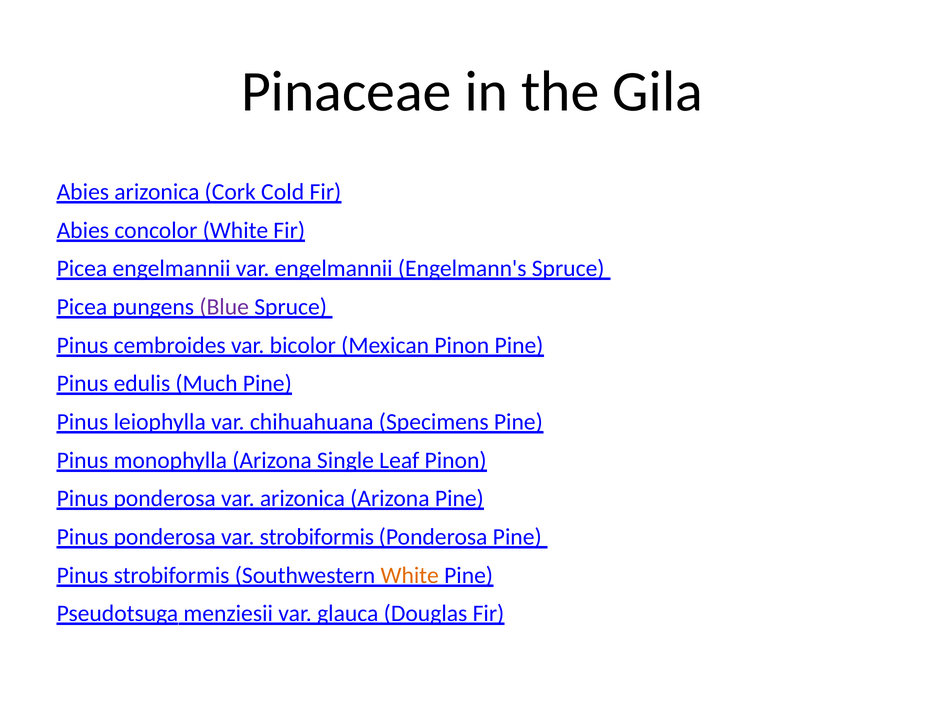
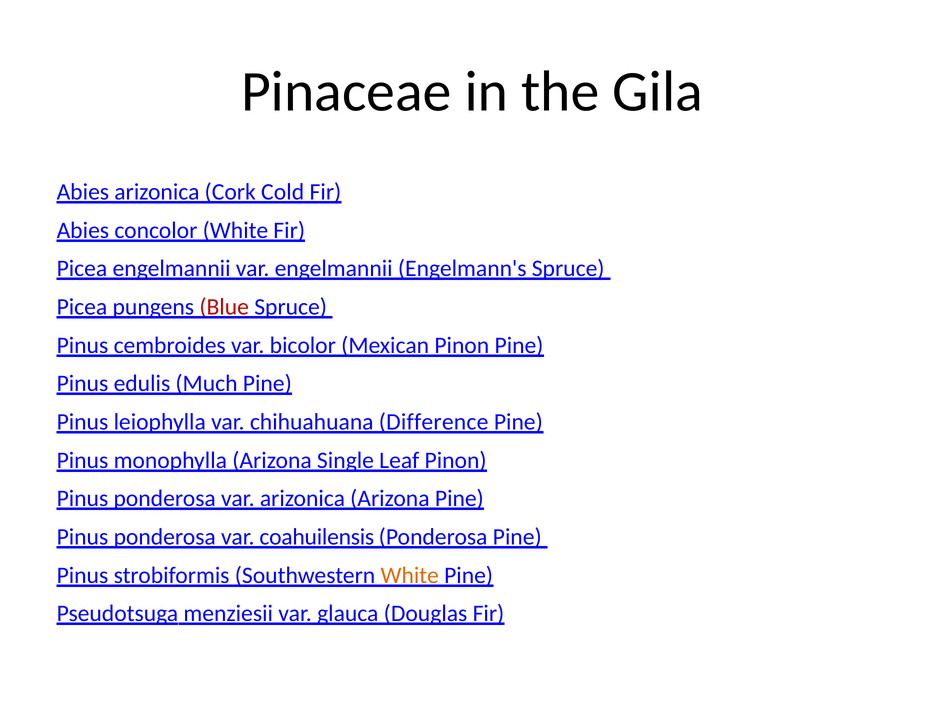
Blue colour: purple -> red
Specimens: Specimens -> Difference
var strobiformis: strobiformis -> coahuilensis
